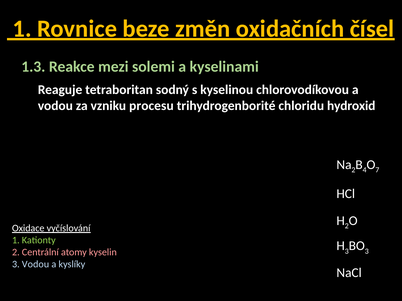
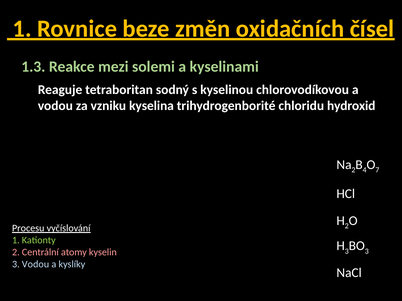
procesu: procesu -> kyselina
Oxidace: Oxidace -> Procesu
